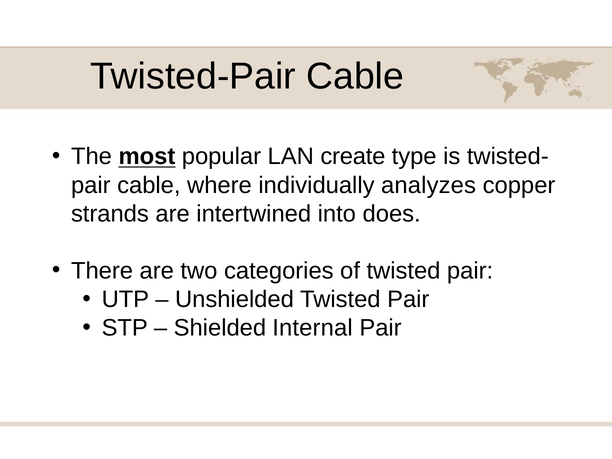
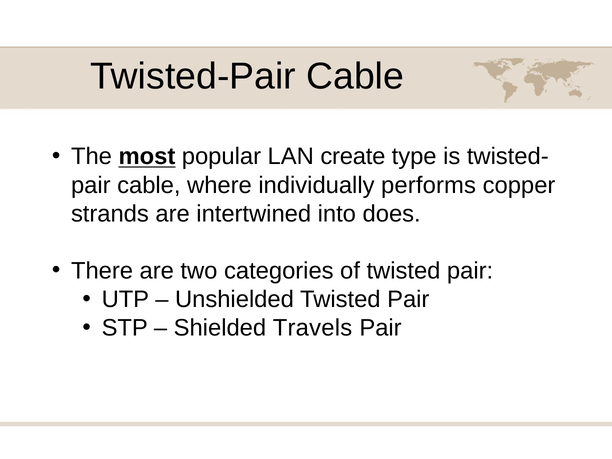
analyzes: analyzes -> performs
Internal: Internal -> Travels
